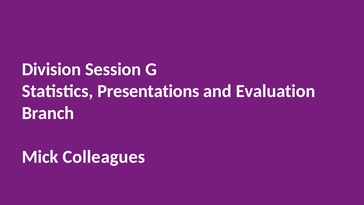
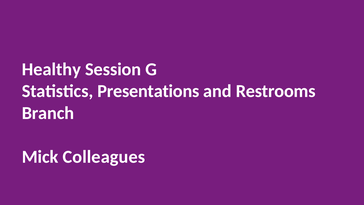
Division: Division -> Healthy
Evaluation: Evaluation -> Restrooms
